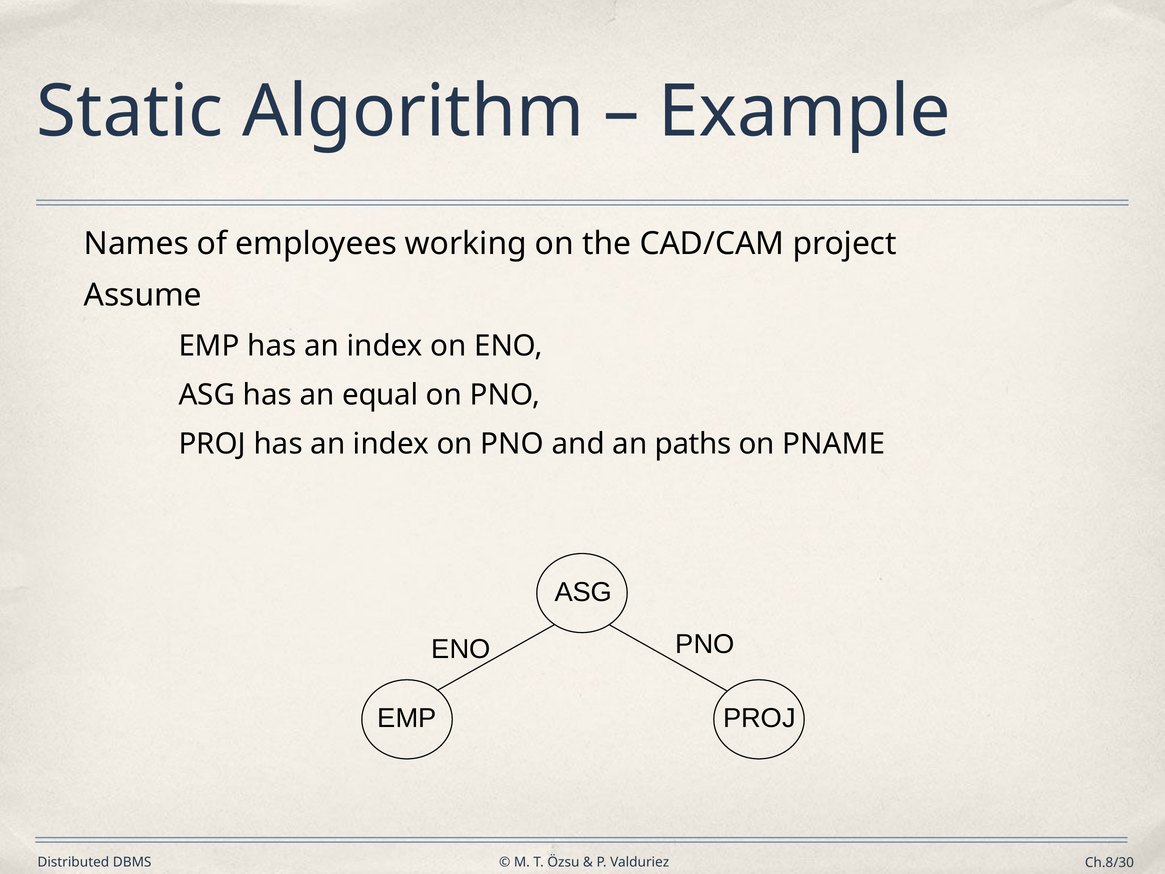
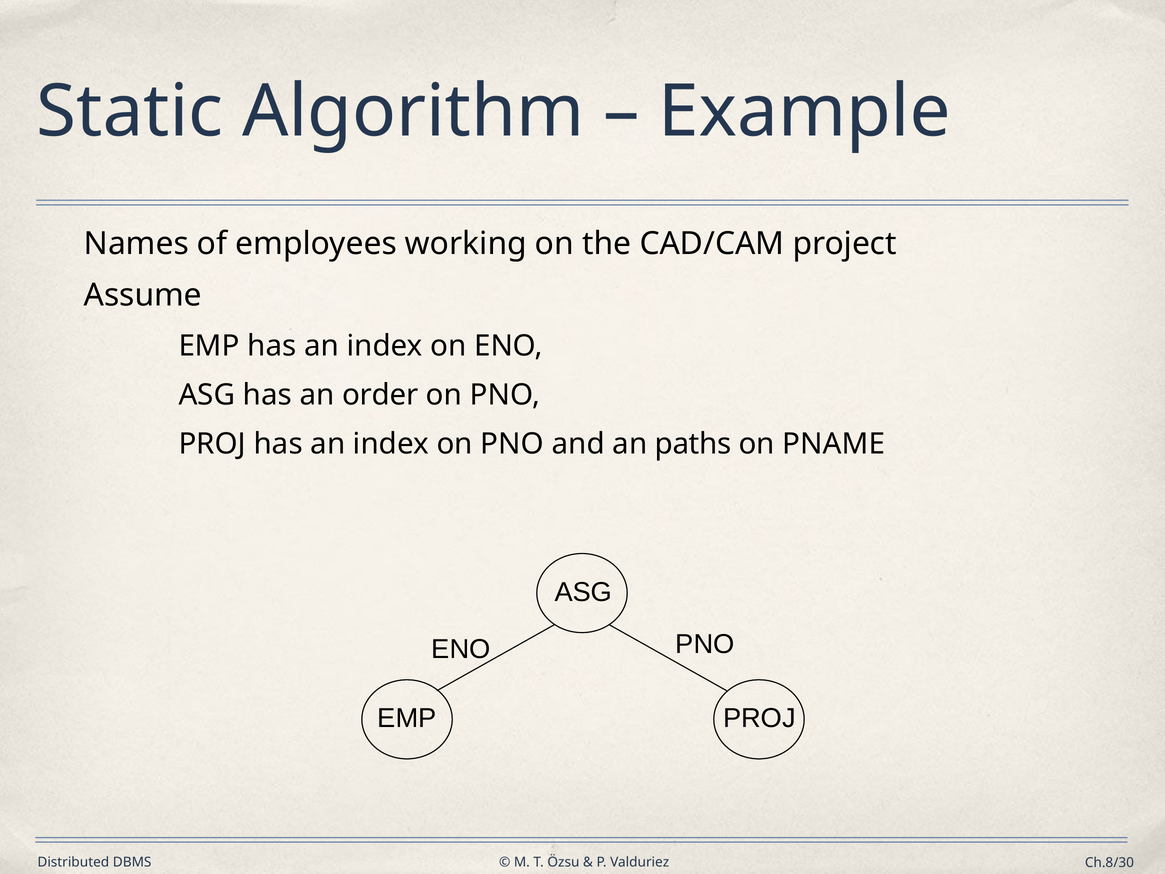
equal: equal -> order
